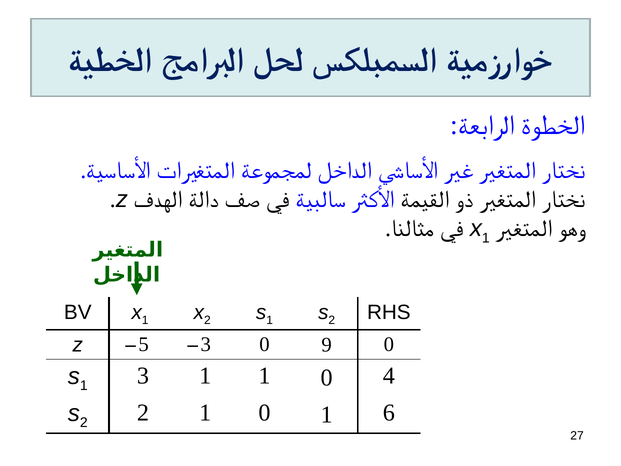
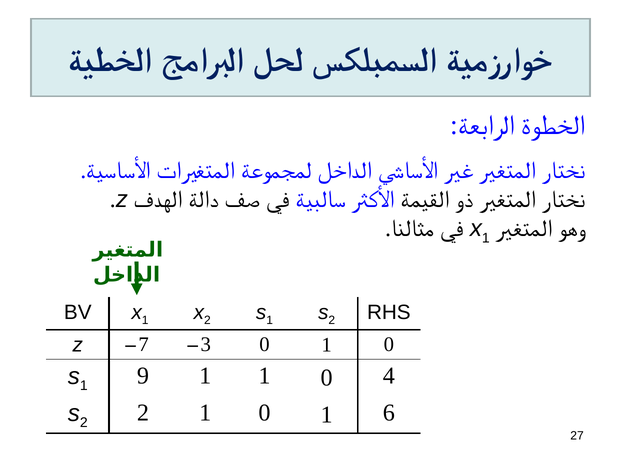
5: 5 -> 7
3 0 9: 9 -> 1
1 3: 3 -> 9
